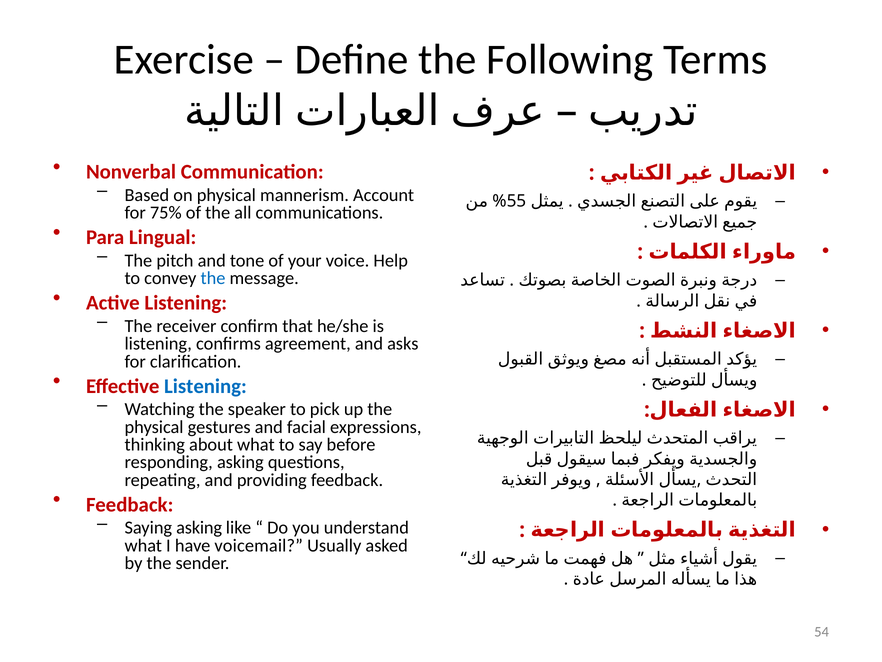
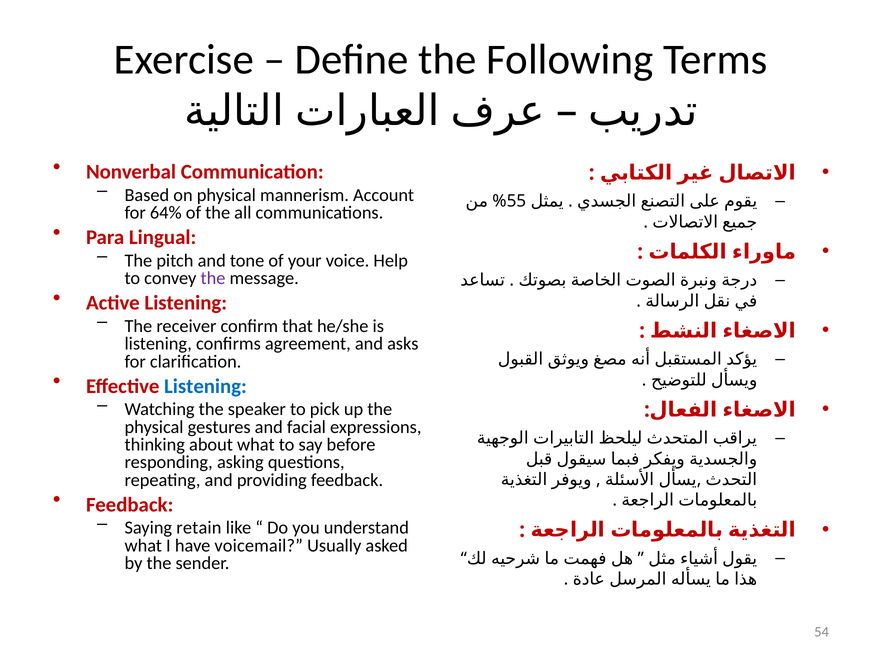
75%: 75% -> 64%
the at (213, 278) colour: blue -> purple
Saying asking: asking -> retain
